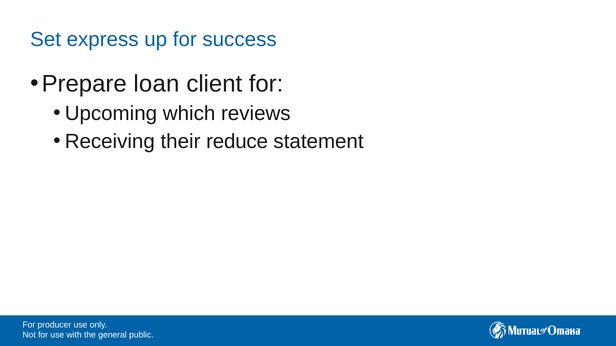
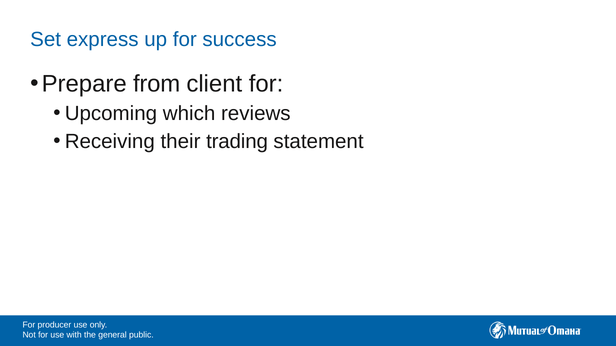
loan: loan -> from
reduce: reduce -> trading
